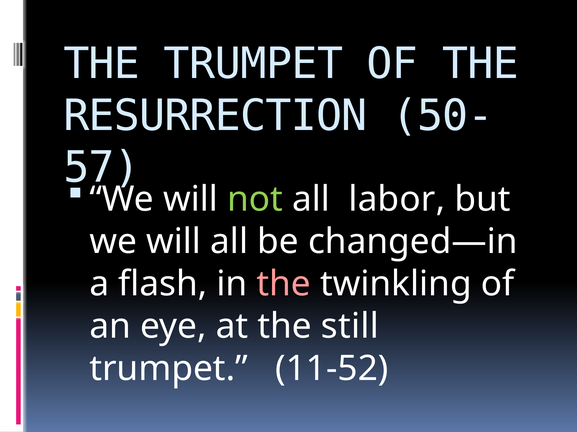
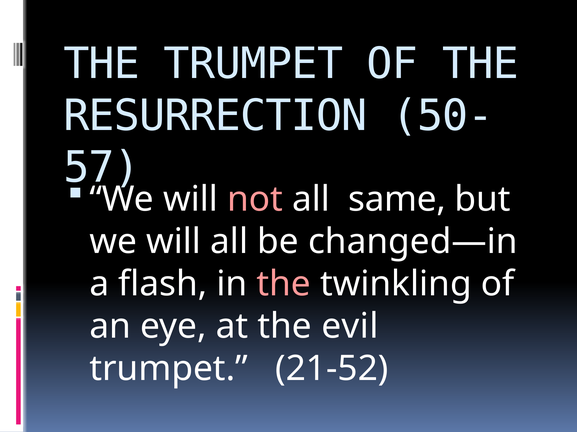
not colour: light green -> pink
labor: labor -> same
still: still -> evil
11-52: 11-52 -> 21-52
